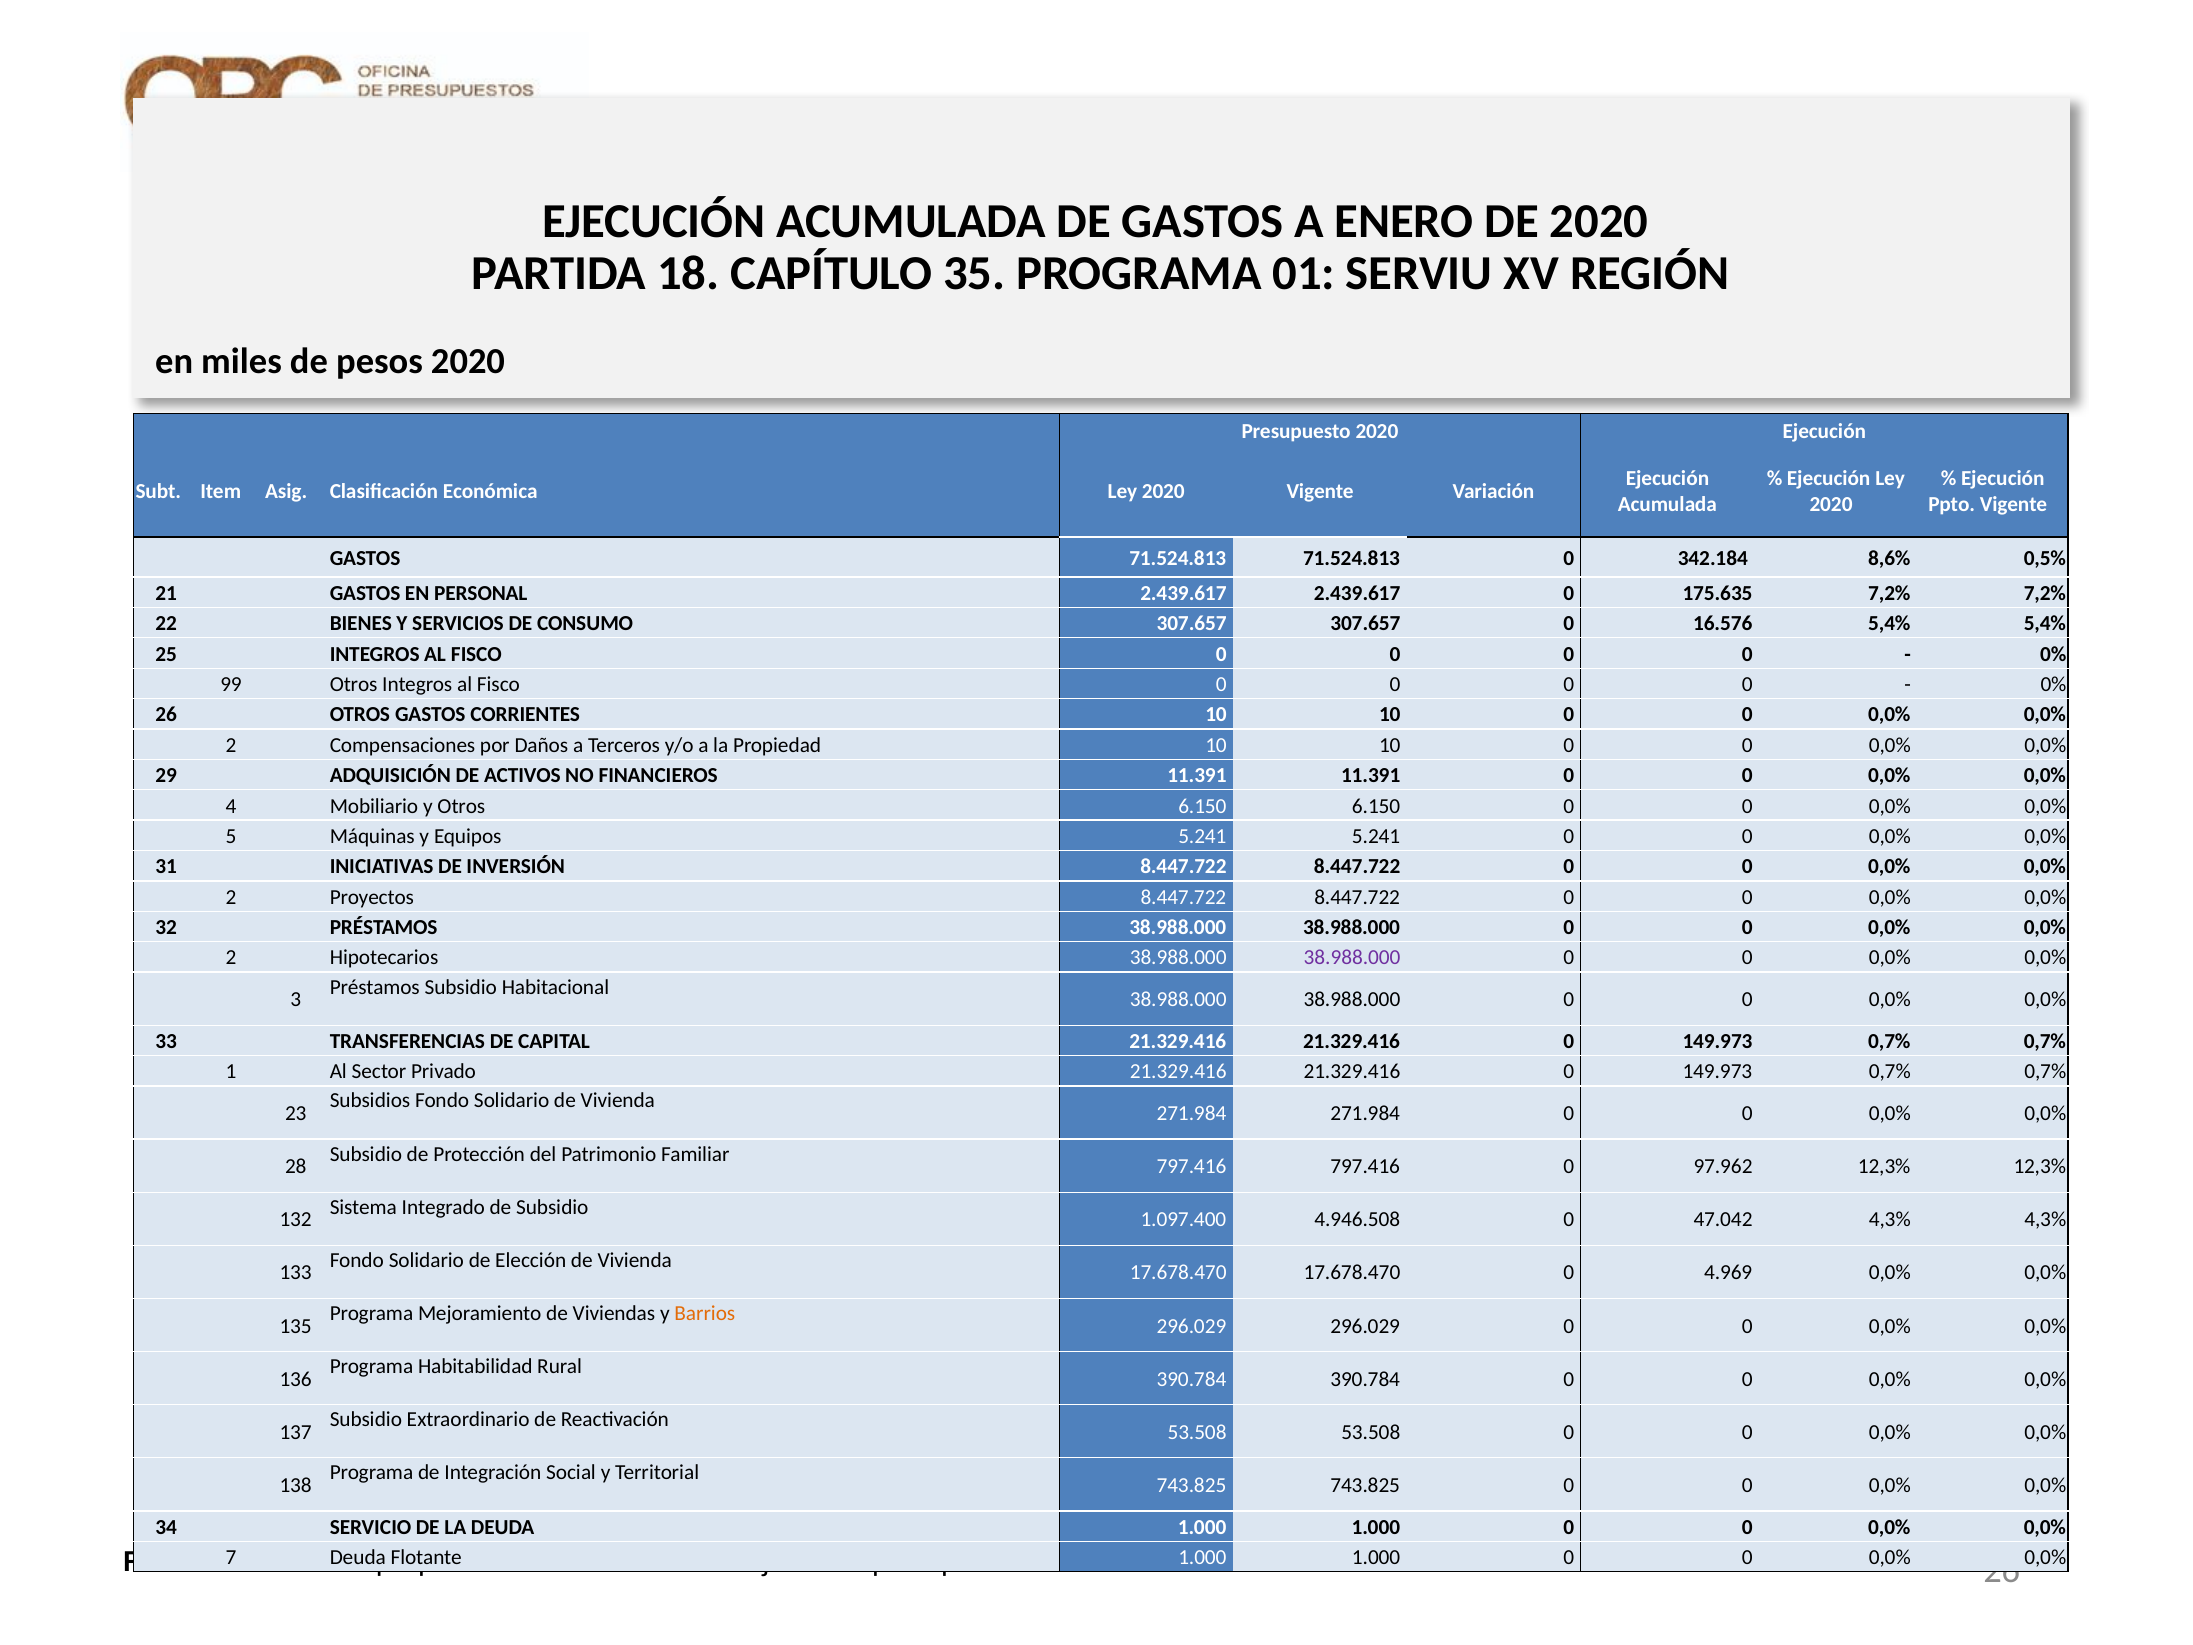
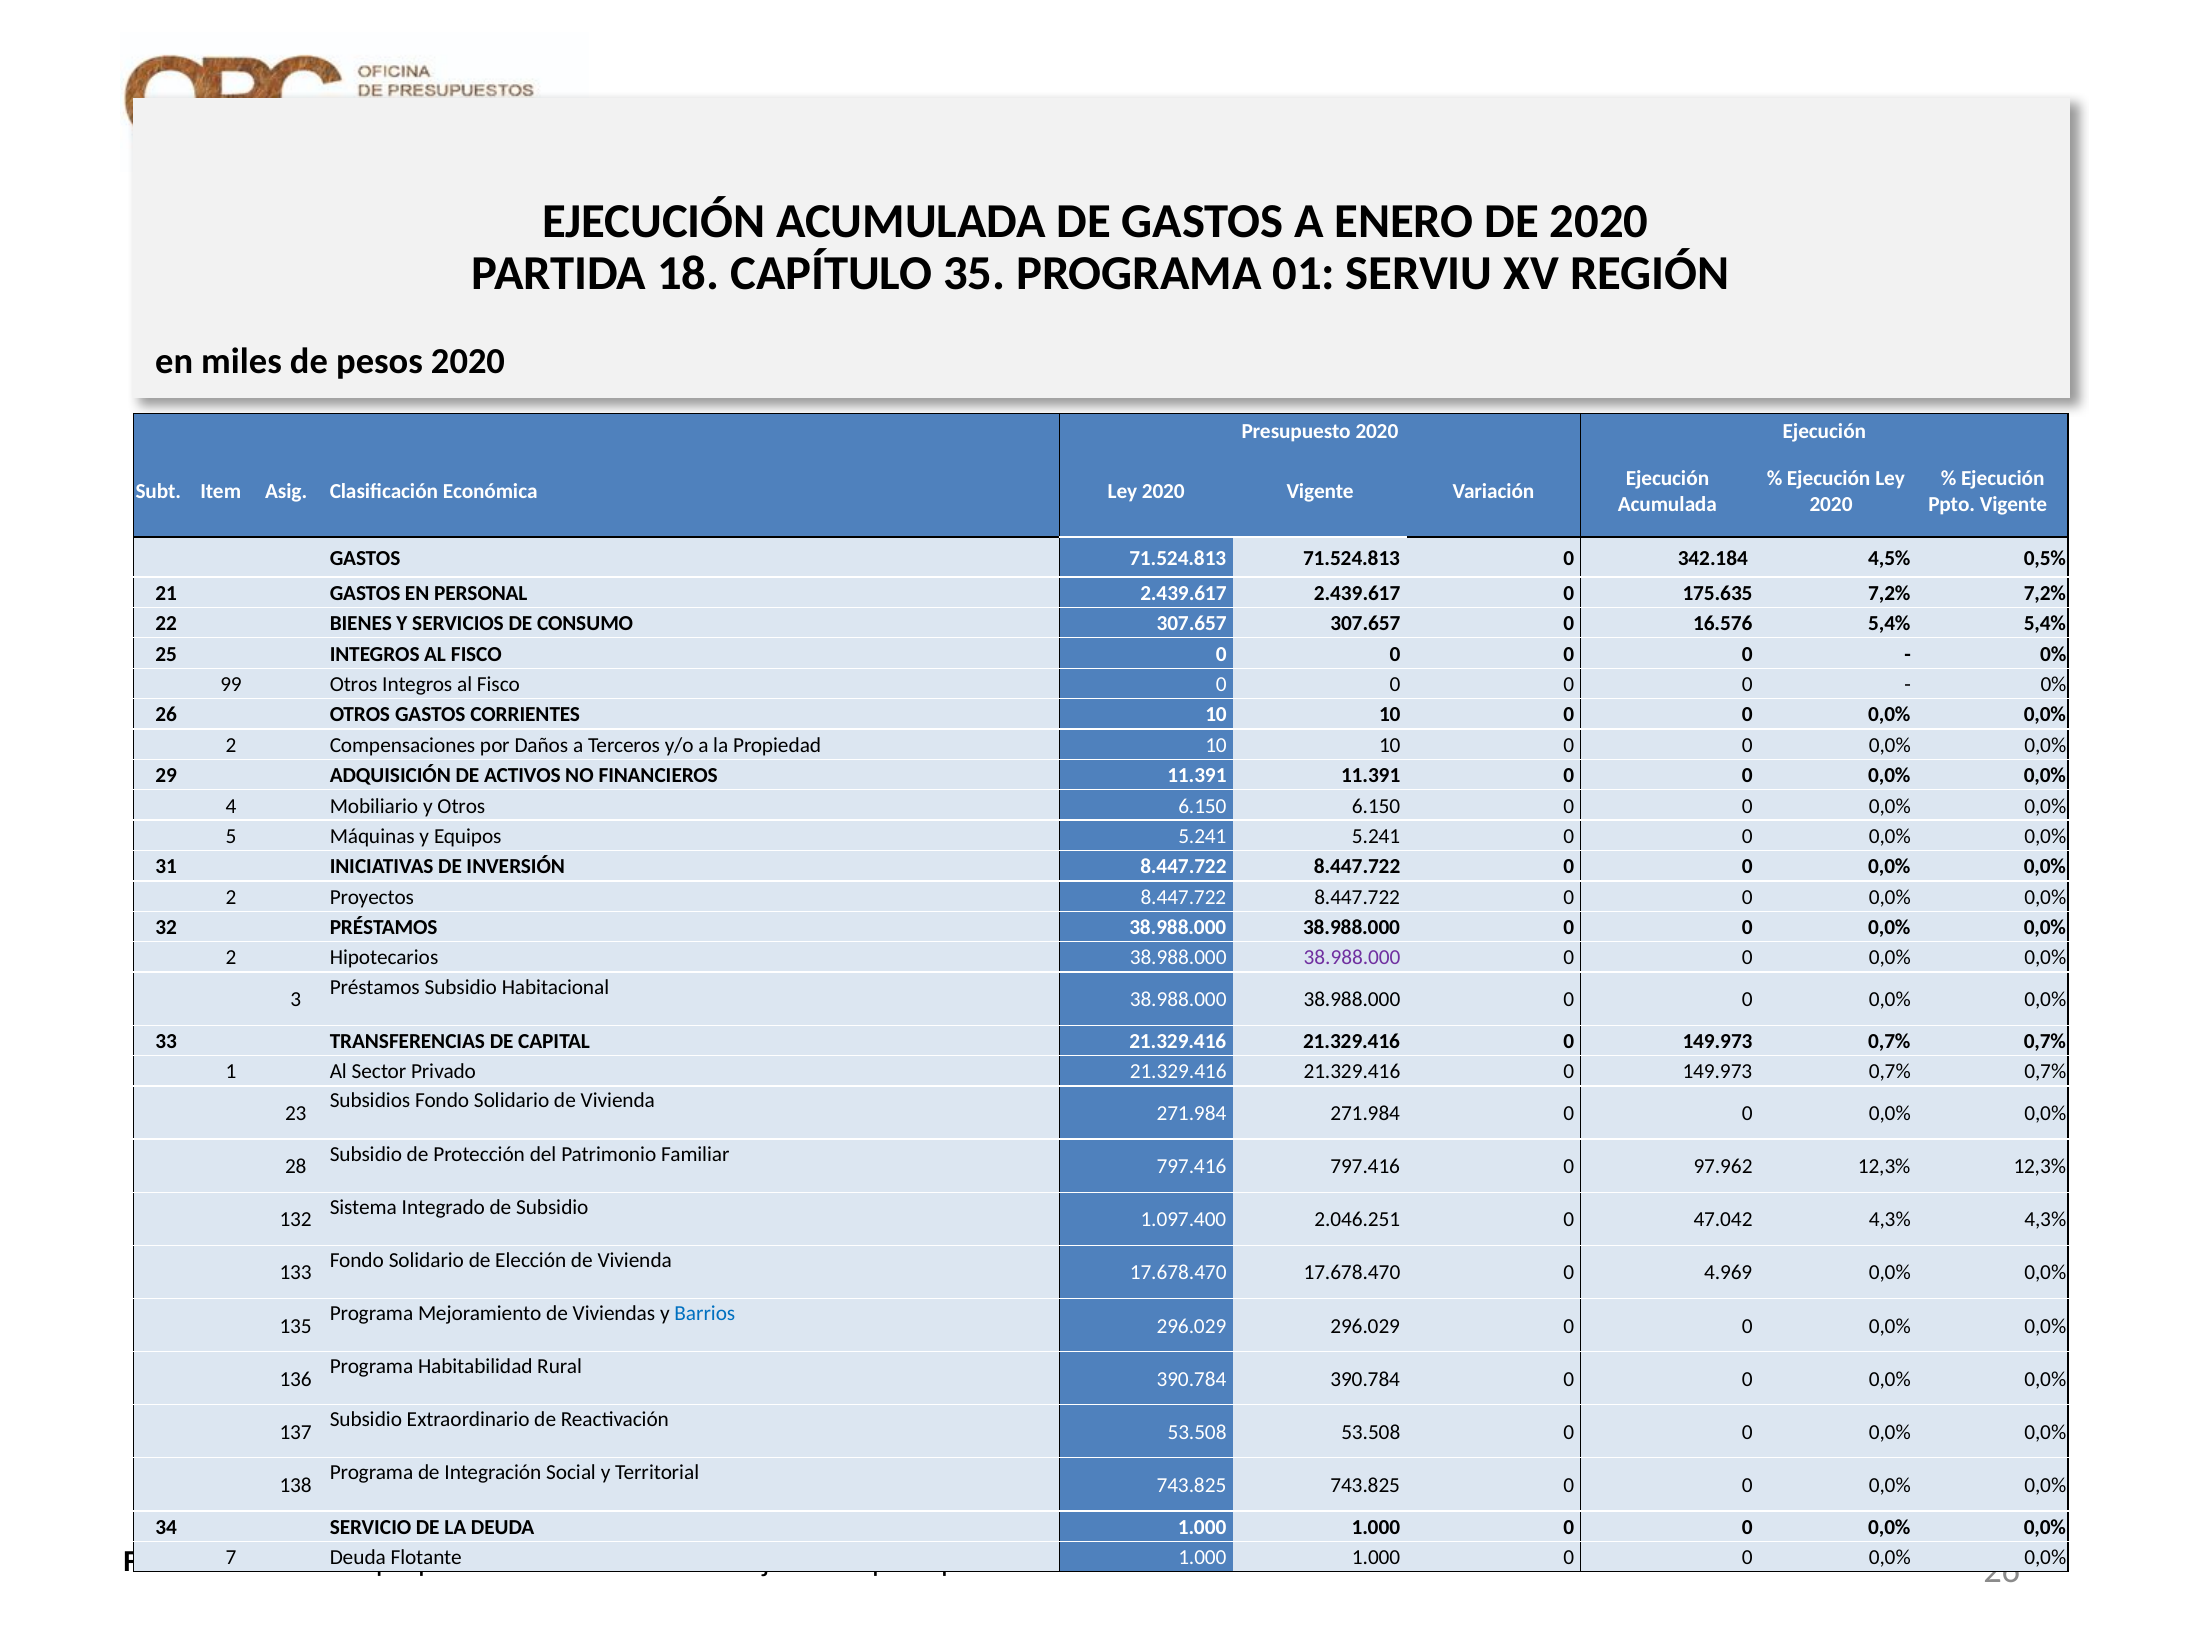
8,6%: 8,6% -> 4,5%
4.946.508: 4.946.508 -> 2.046.251
Barrios colour: orange -> blue
